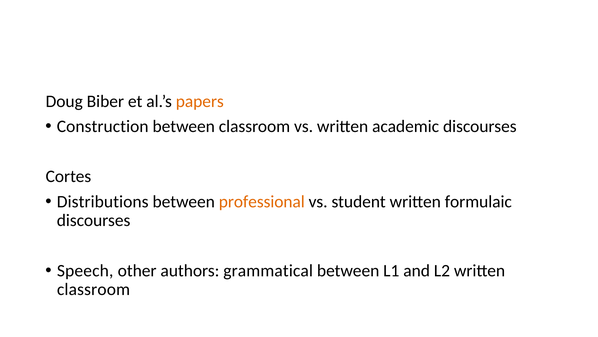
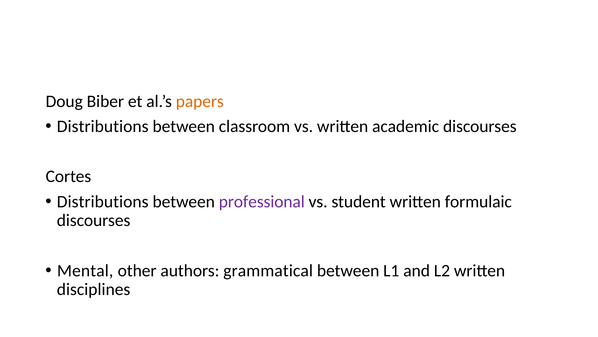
Construction at (103, 126): Construction -> Distributions
professional colour: orange -> purple
Speech: Speech -> Mental
classroom at (93, 289): classroom -> disciplines
